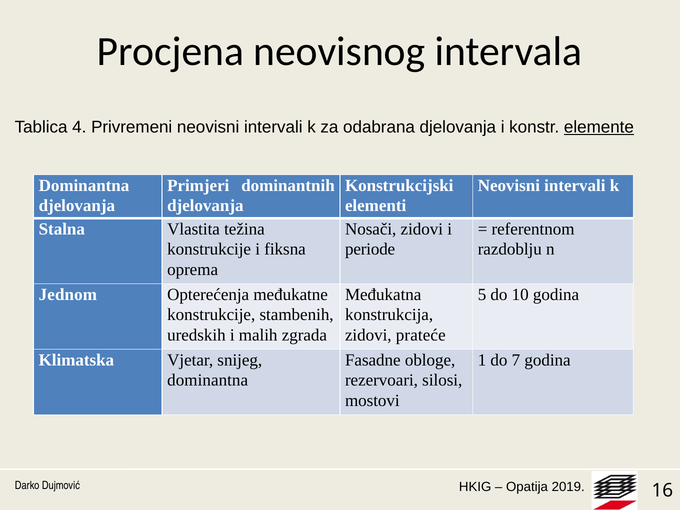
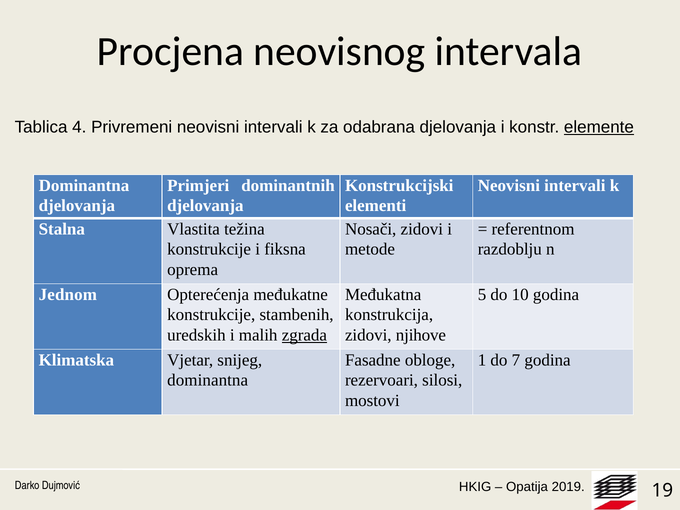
periode: periode -> metode
zgrada underline: none -> present
prateće: prateće -> njihove
16: 16 -> 19
